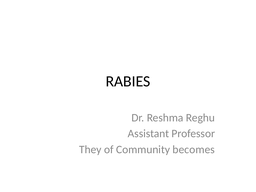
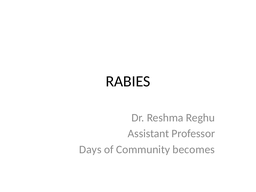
They: They -> Days
